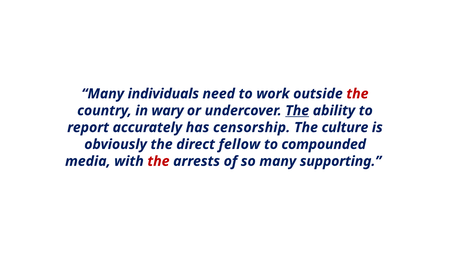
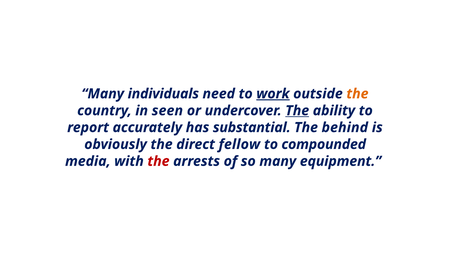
work underline: none -> present
the at (357, 94) colour: red -> orange
wary: wary -> seen
censorship: censorship -> substantial
culture: culture -> behind
supporting: supporting -> equipment
